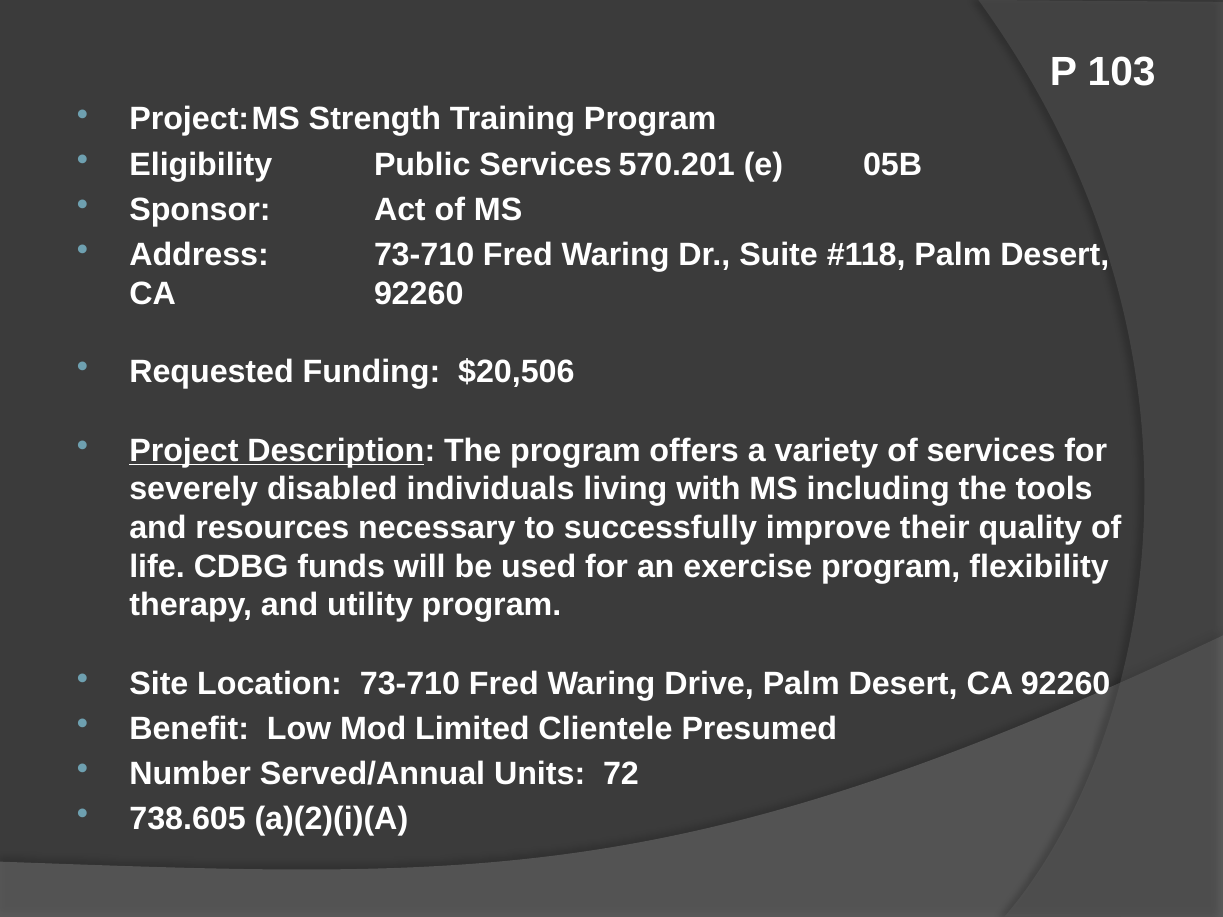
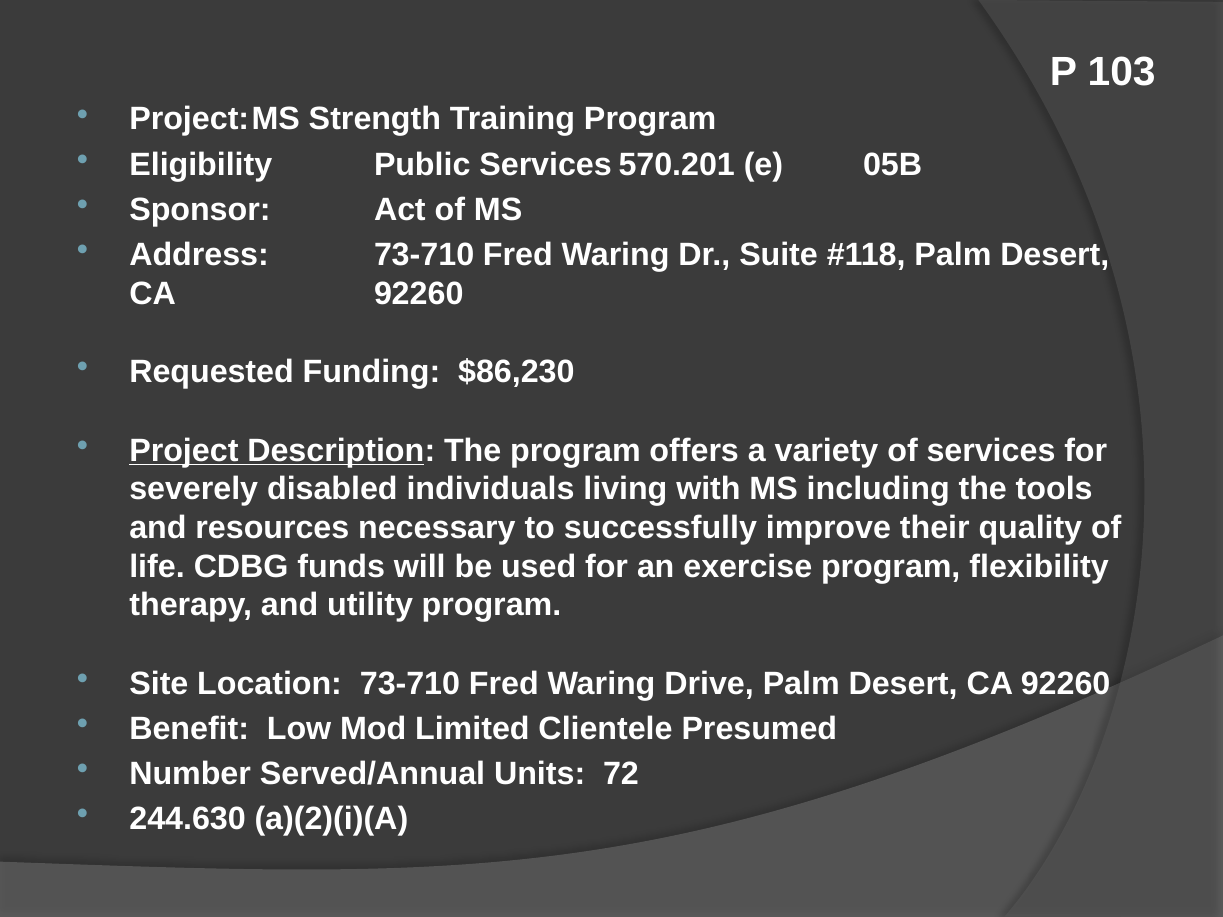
$20,506: $20,506 -> $86,230
738.605: 738.605 -> 244.630
